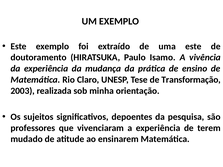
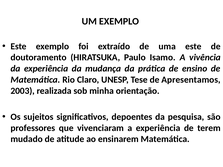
Transformação: Transformação -> Apresentamos
